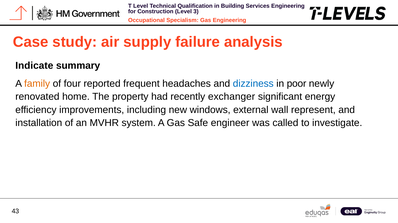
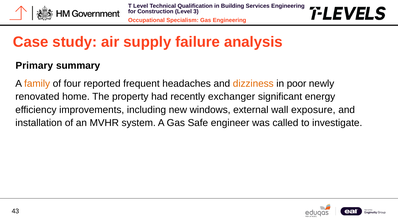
Indicate: Indicate -> Primary
dizziness colour: blue -> orange
represent: represent -> exposure
